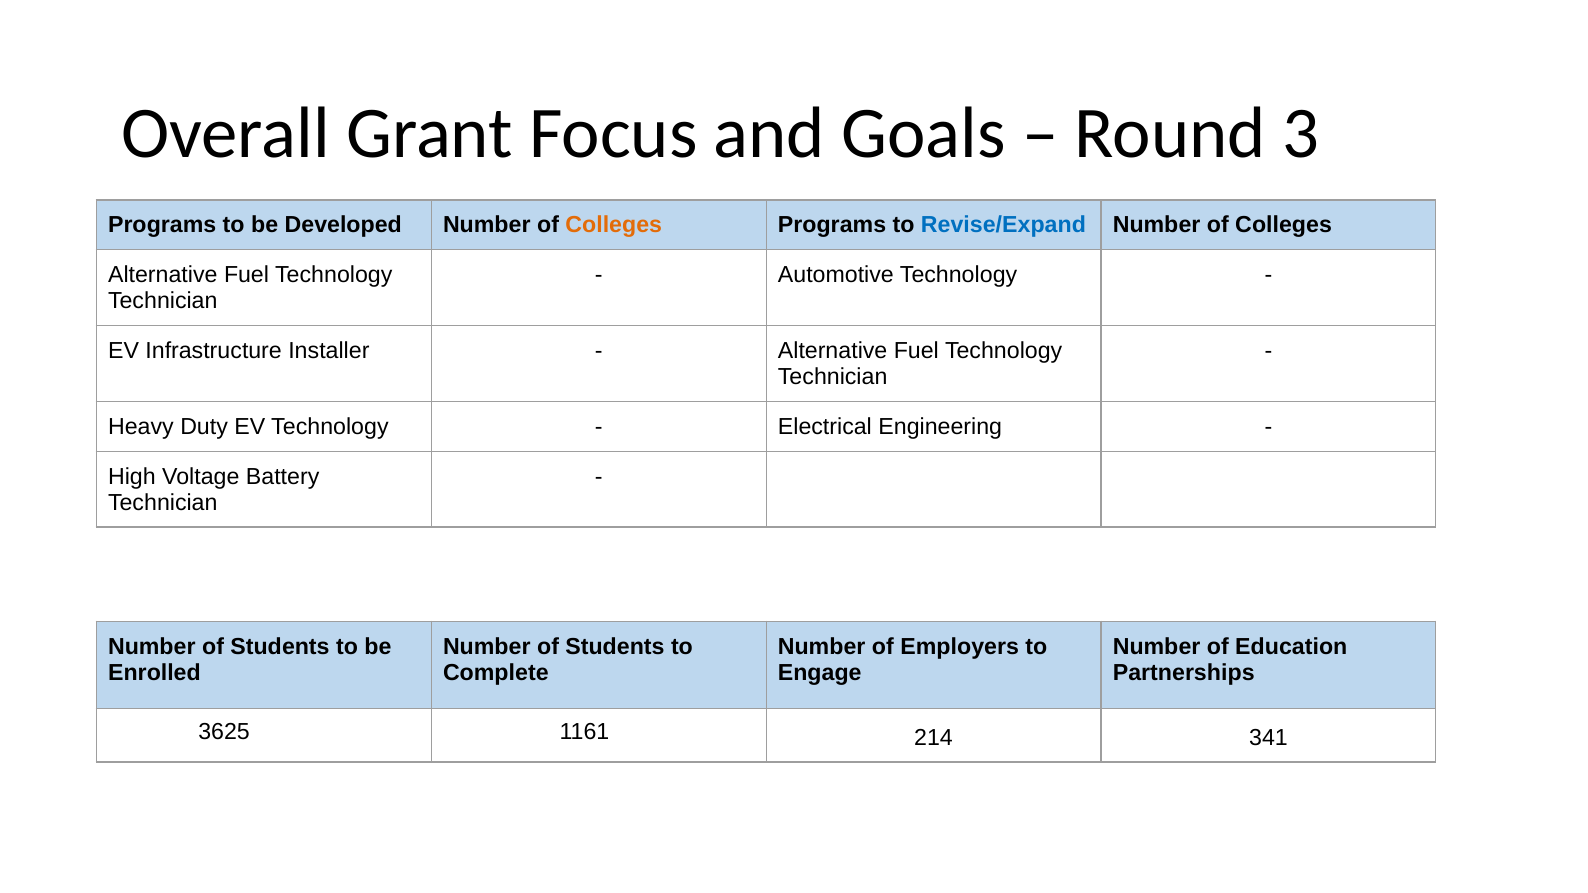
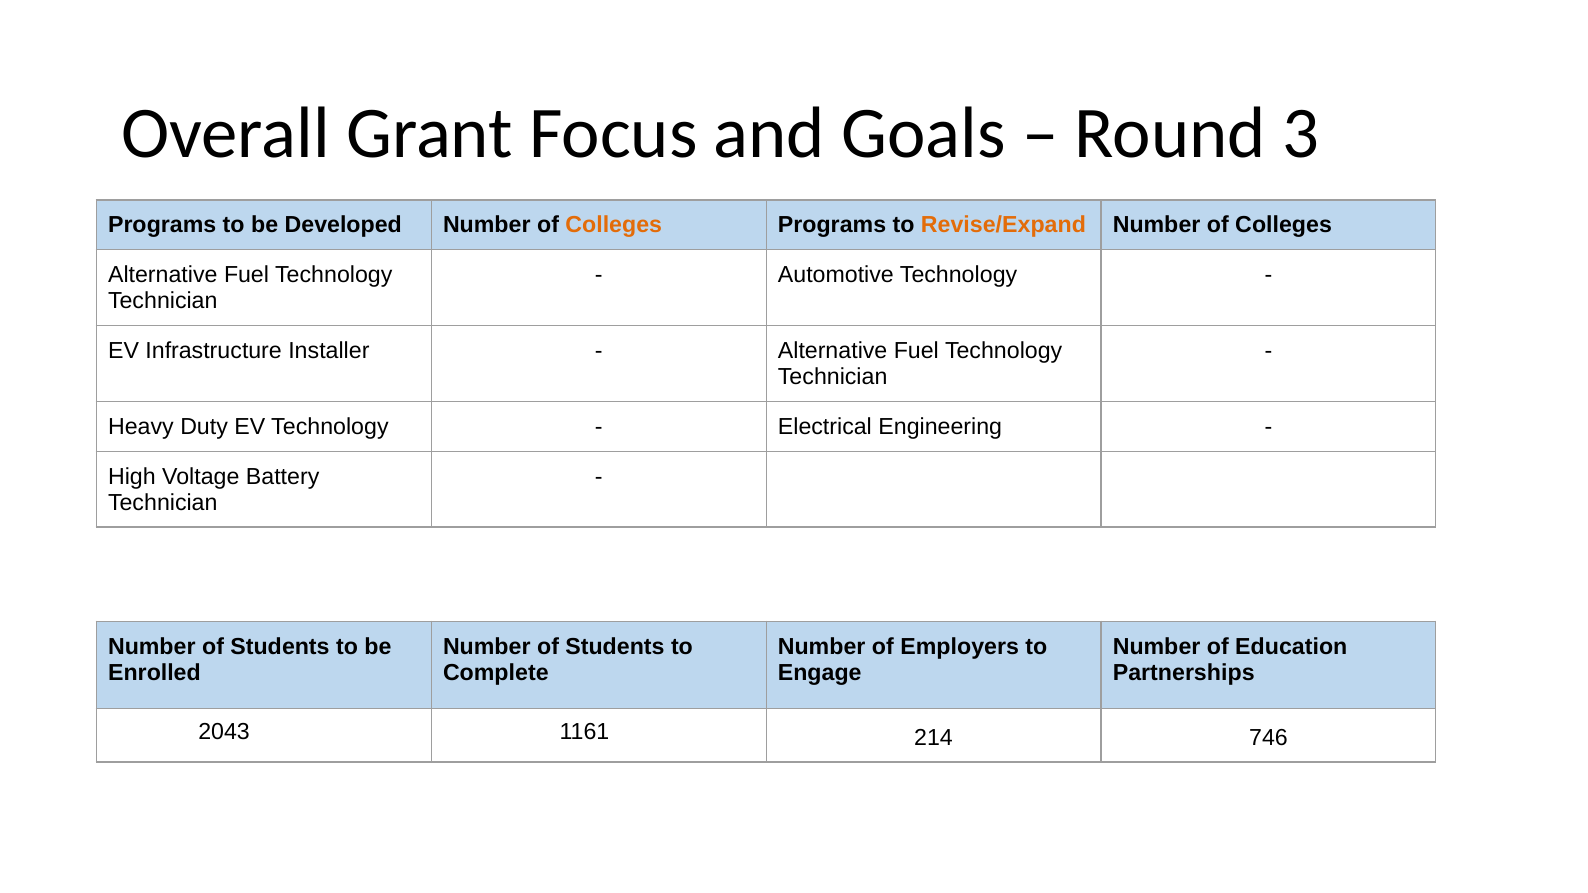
Revise/Expand colour: blue -> orange
3625: 3625 -> 2043
341: 341 -> 746
